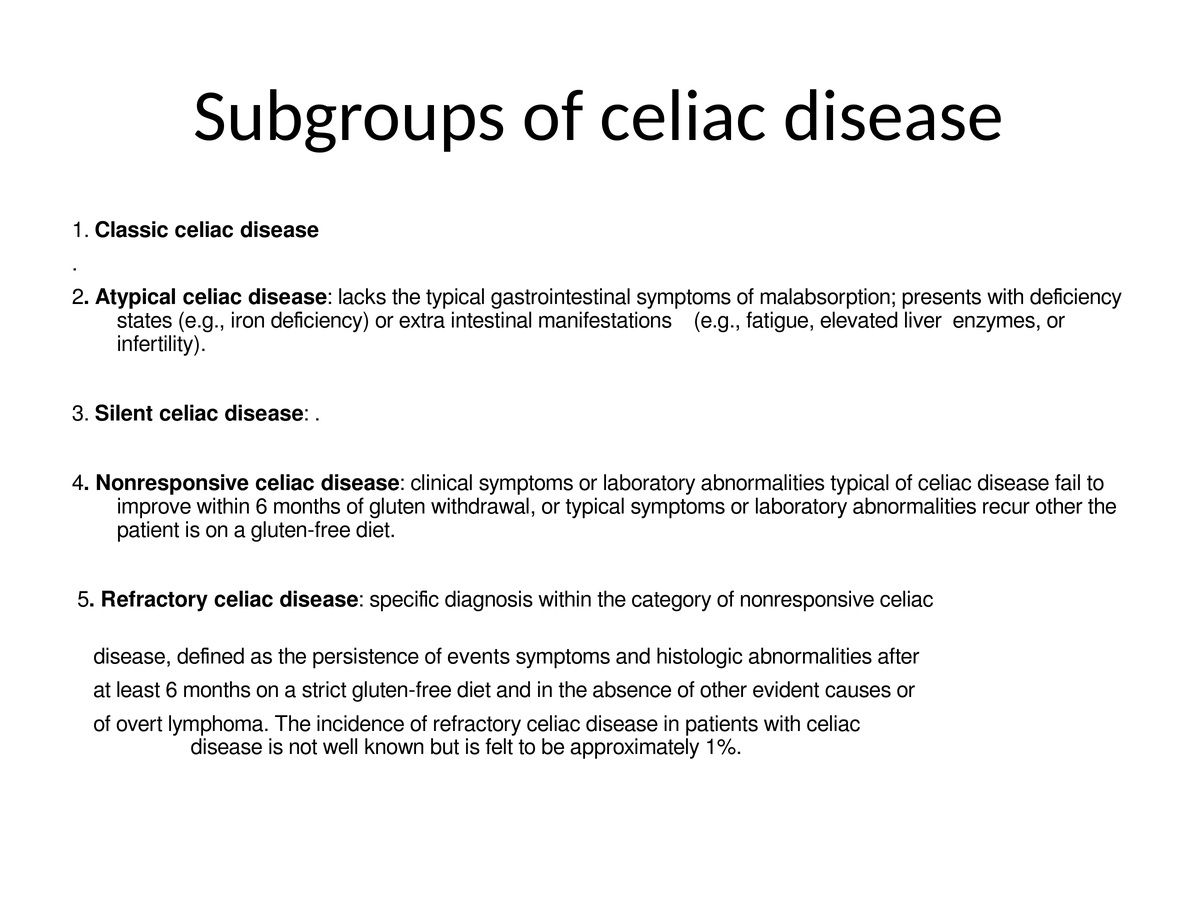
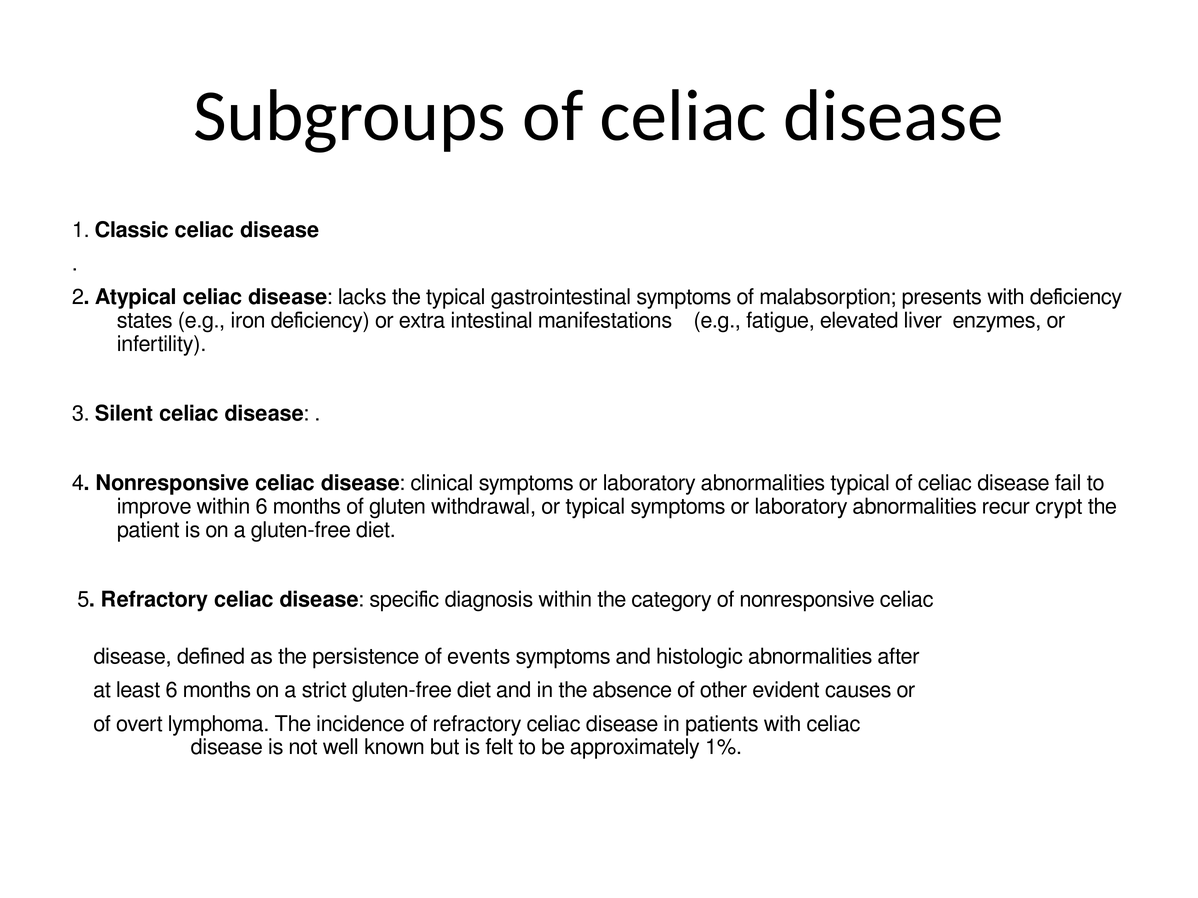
recur other: other -> crypt
